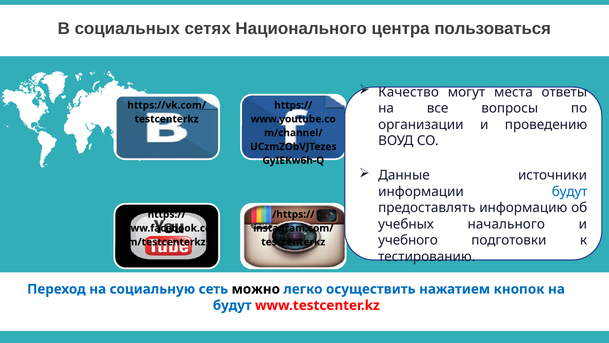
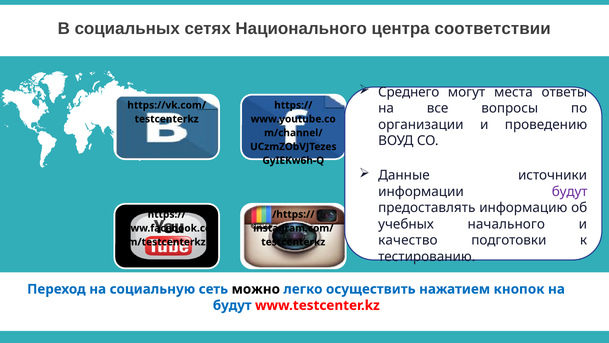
пользоваться: пользоваться -> соответствии
Качество: Качество -> Среднего
будут at (570, 191) colour: blue -> purple
учебного: учебного -> качество
